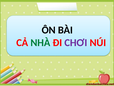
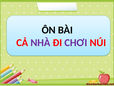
NHÀ colour: green -> purple
